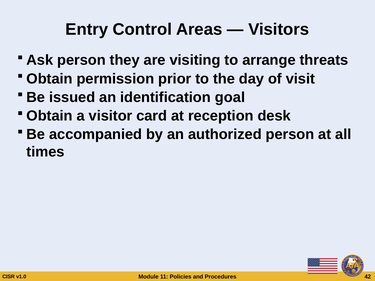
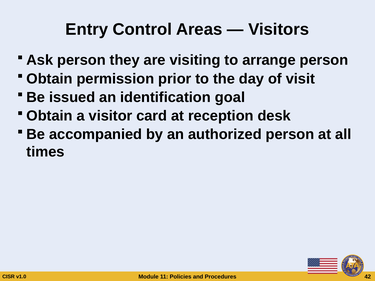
arrange threats: threats -> person
